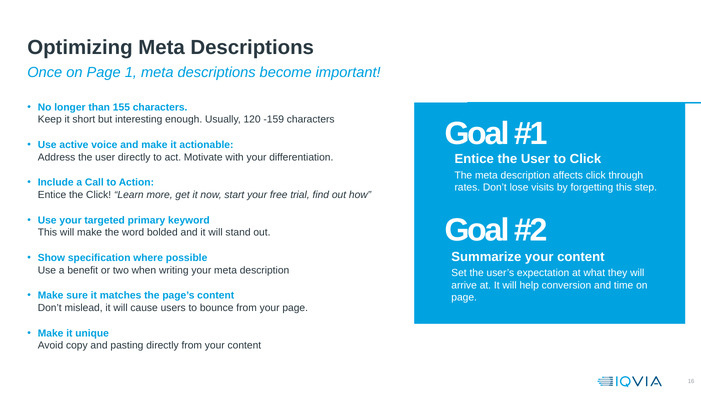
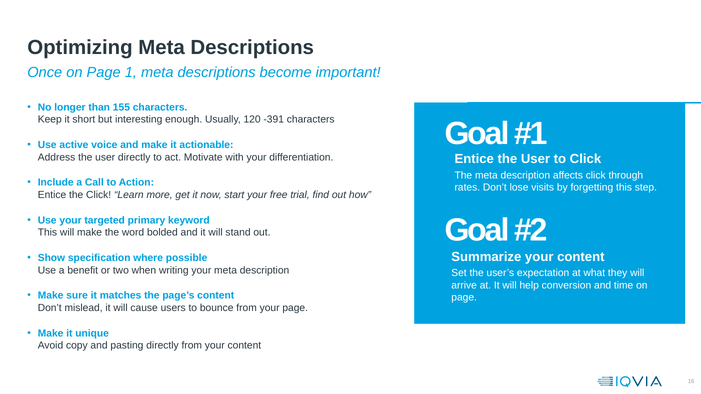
-159: -159 -> -391
